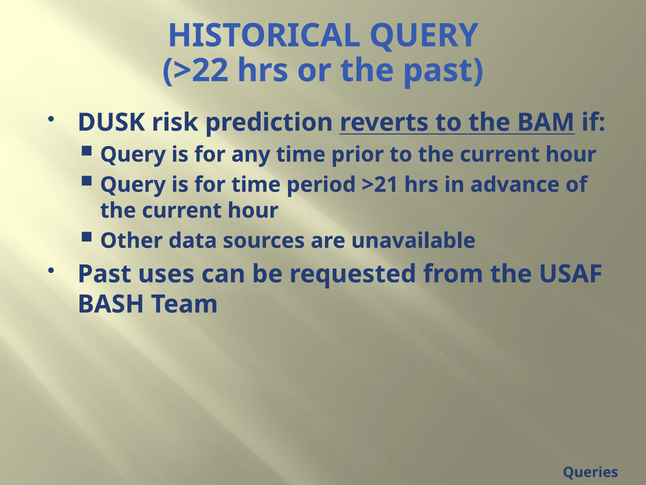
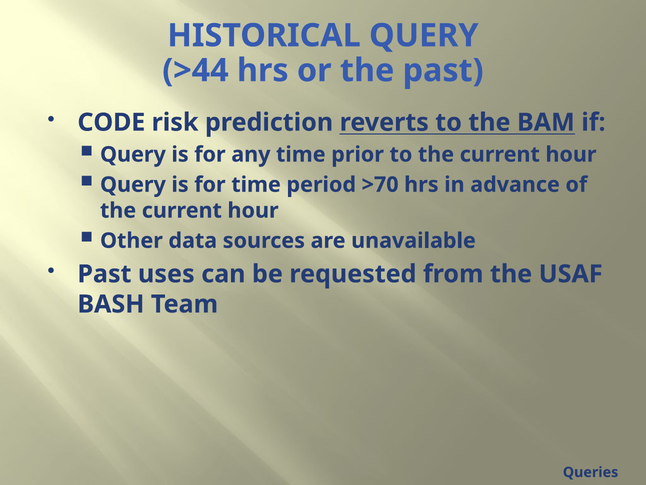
>22: >22 -> >44
DUSK: DUSK -> CODE
>21: >21 -> >70
